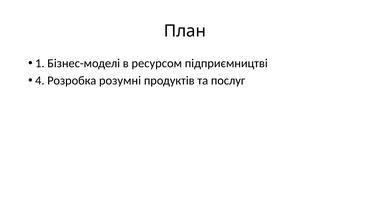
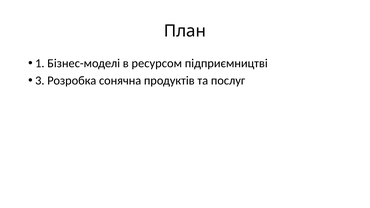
4: 4 -> 3
розумні: розумні -> сонячна
